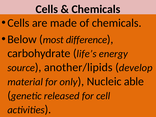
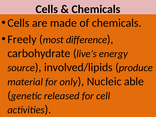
Below: Below -> Freely
life’s: life’s -> live’s
another/lipids: another/lipids -> involved/lipids
develop: develop -> produce
